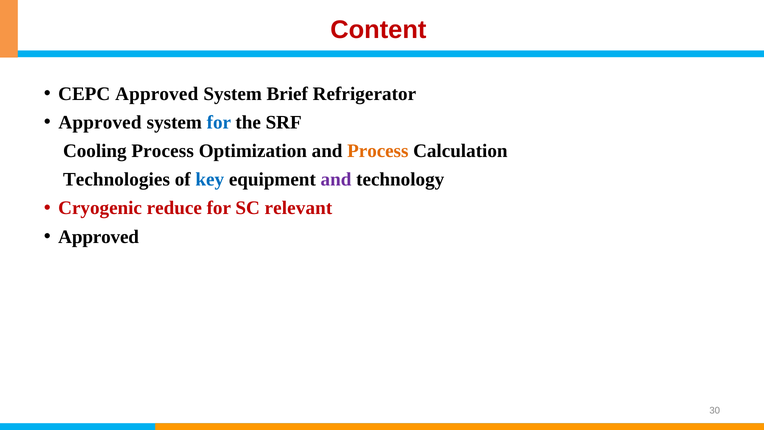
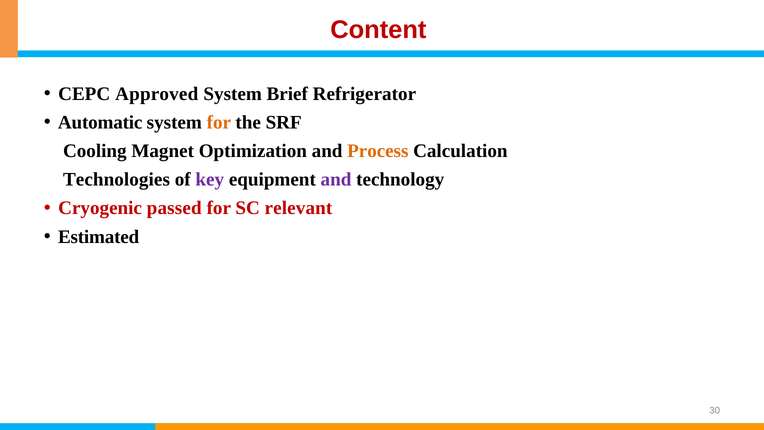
Approved at (100, 122): Approved -> Automatic
for at (219, 122) colour: blue -> orange
Cooling Process: Process -> Magnet
key colour: blue -> purple
reduce: reduce -> passed
Approved at (99, 237): Approved -> Estimated
